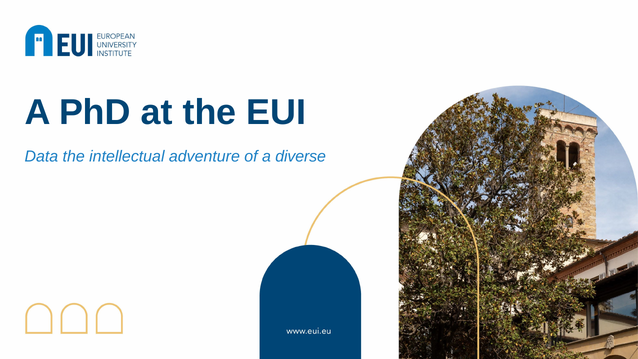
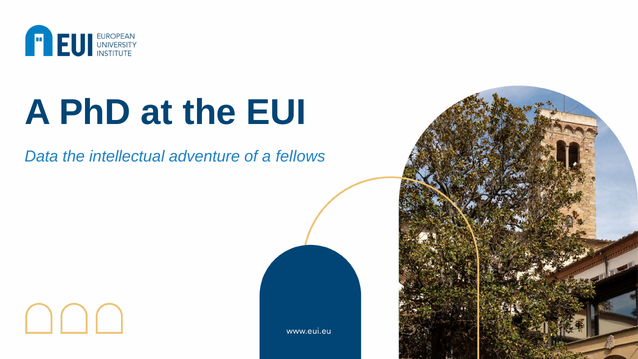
diverse: diverse -> fellows
